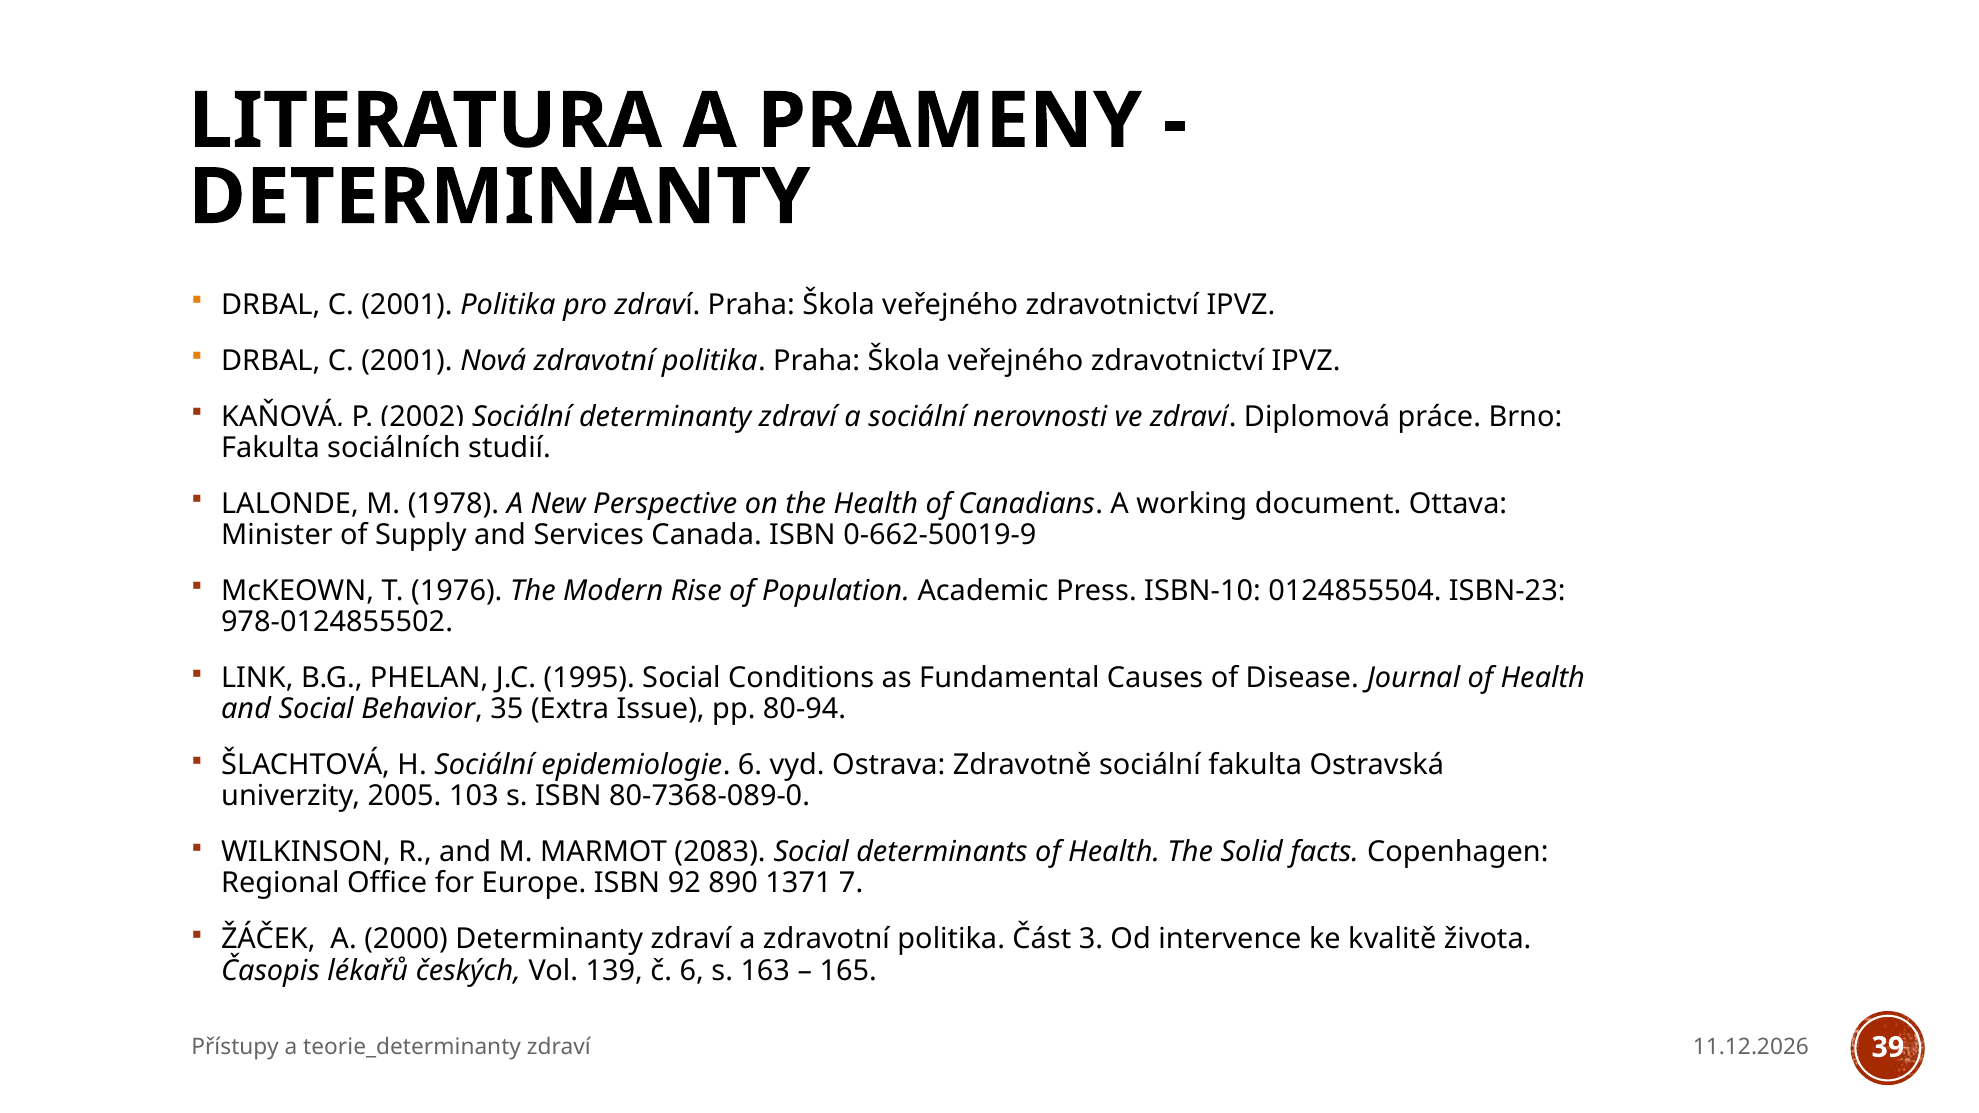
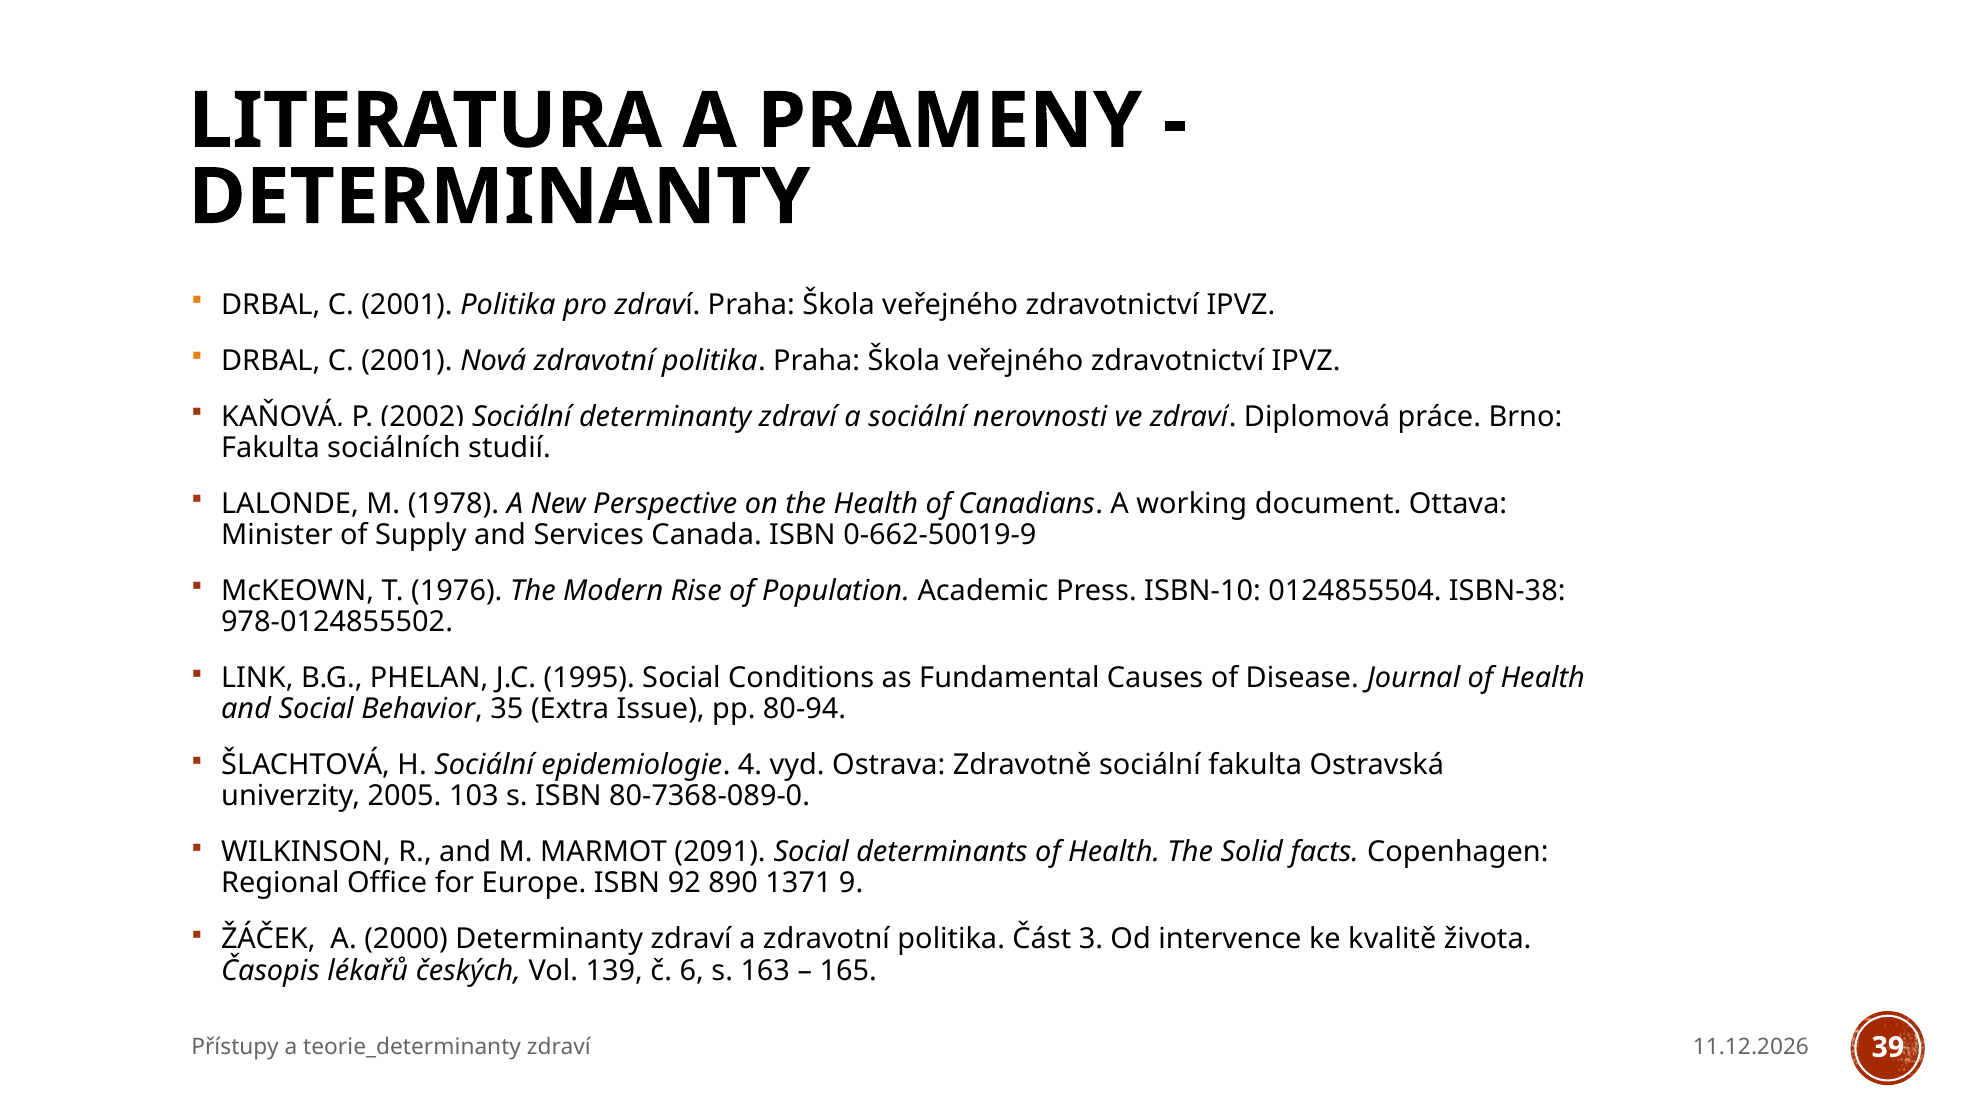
ISBN-23: ISBN-23 -> ISBN-38
epidemiologie 6: 6 -> 4
2083: 2083 -> 2091
7: 7 -> 9
